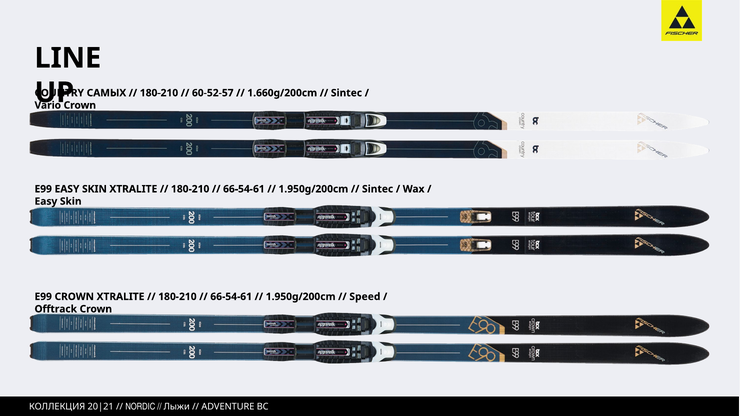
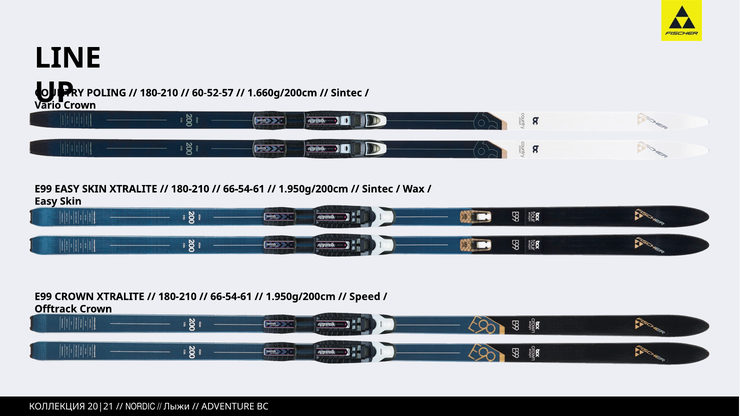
САМЫХ: САМЫХ -> POLING
